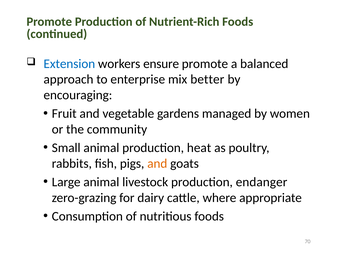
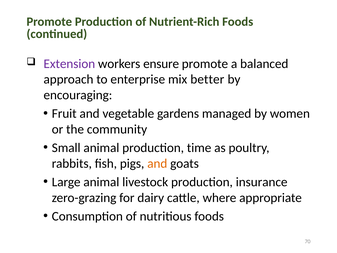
Extension colour: blue -> purple
heat: heat -> time
endanger: endanger -> insurance
